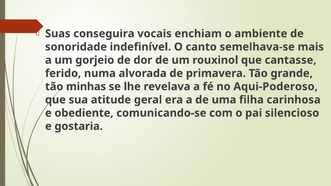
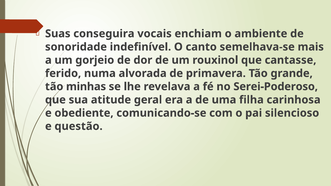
Aqui-Poderoso: Aqui-Poderoso -> Serei-Poderoso
gostaria: gostaria -> questão
